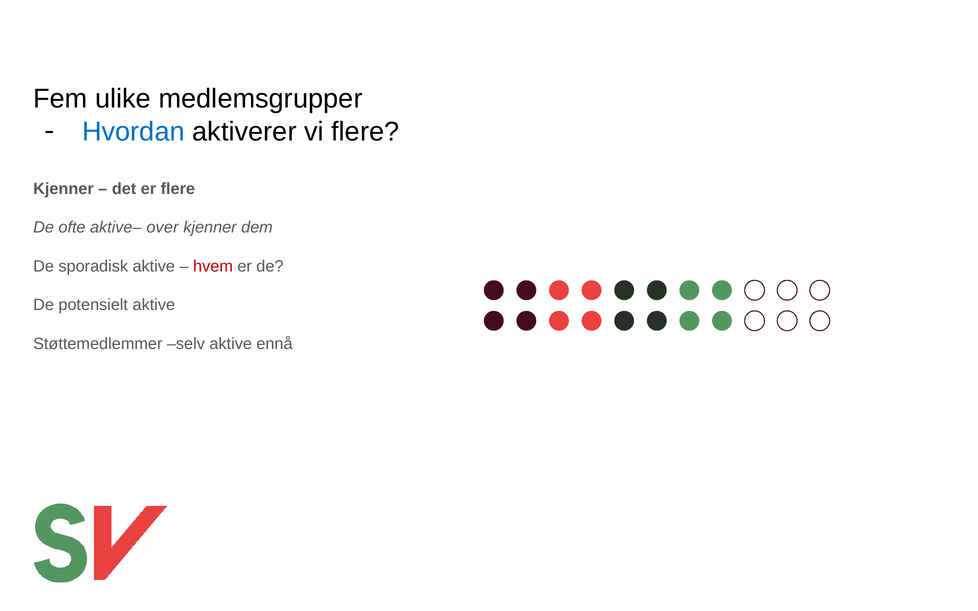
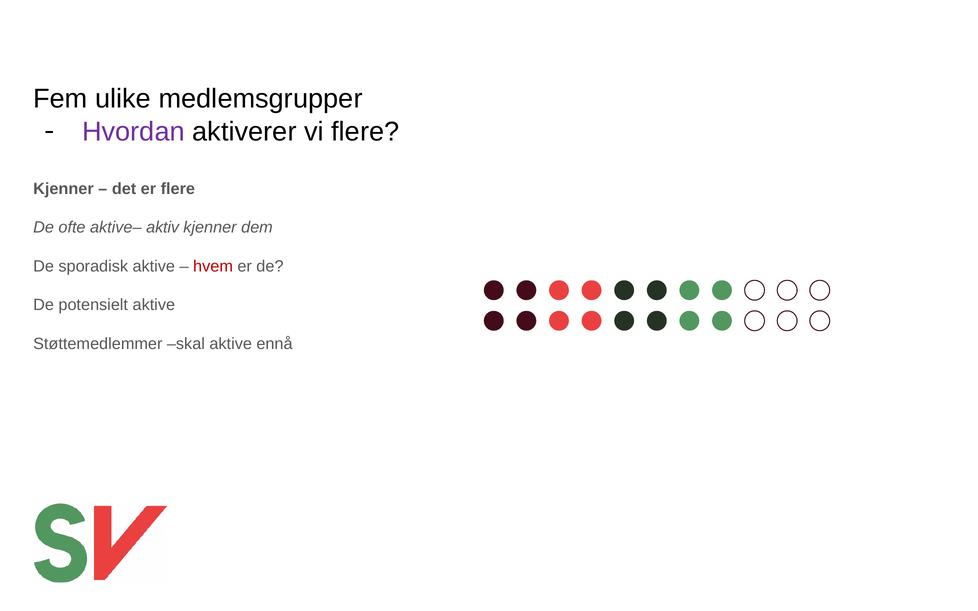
Hvordan colour: blue -> purple
over: over -> aktiv
selv: selv -> skal
